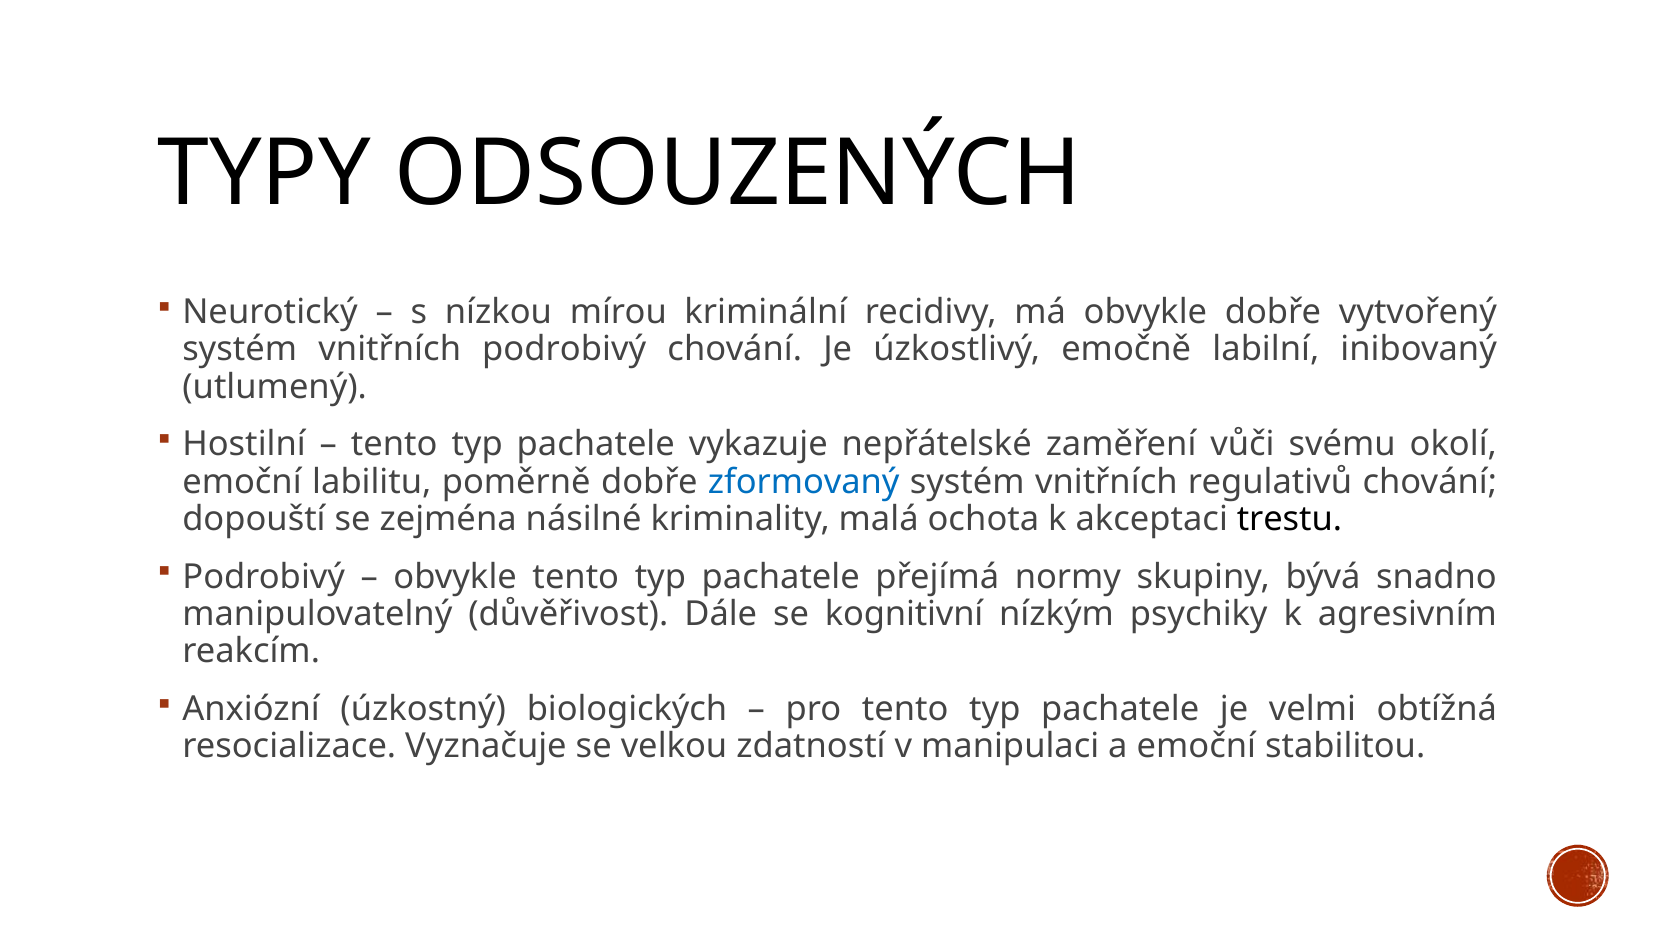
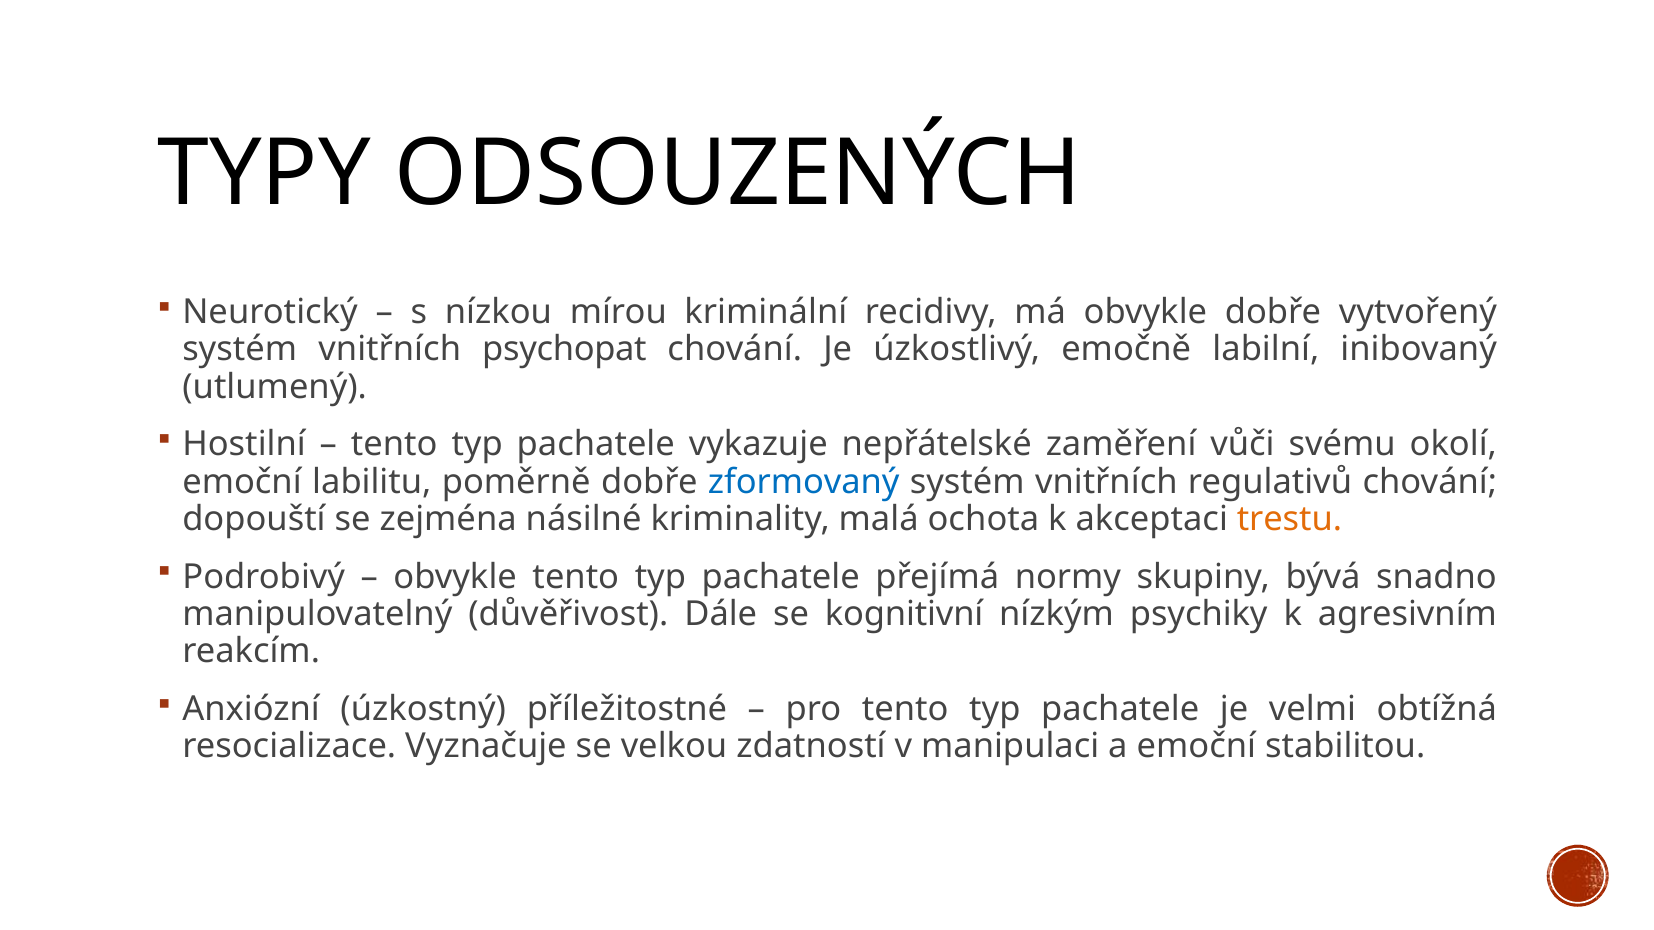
vnitřních podrobivý: podrobivý -> psychopat
trestu colour: black -> orange
biologických: biologických -> příležitostné
